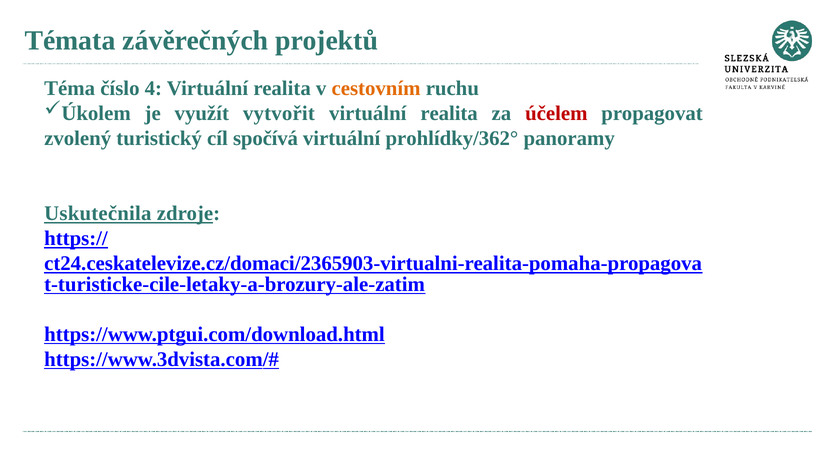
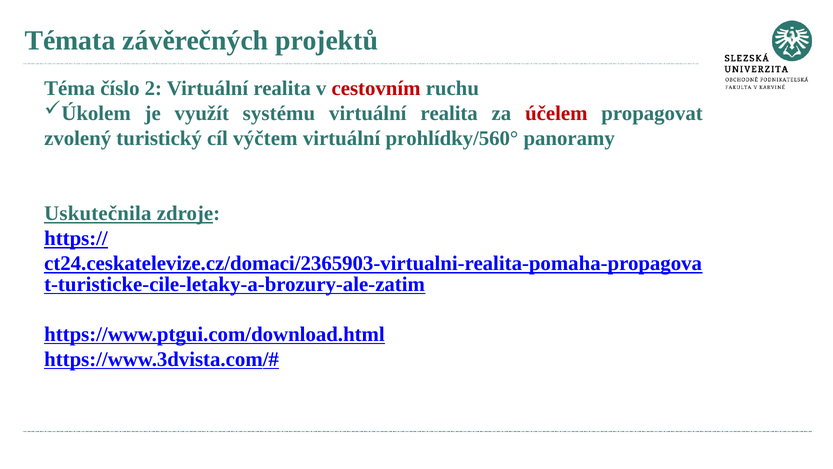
4: 4 -> 2
cestovním colour: orange -> red
vytvořit: vytvořit -> systému
spočívá: spočívá -> výčtem
prohlídky/362°: prohlídky/362° -> prohlídky/560°
